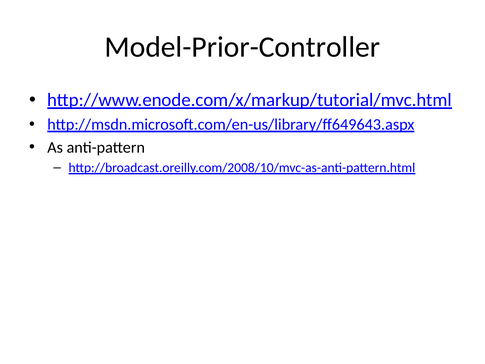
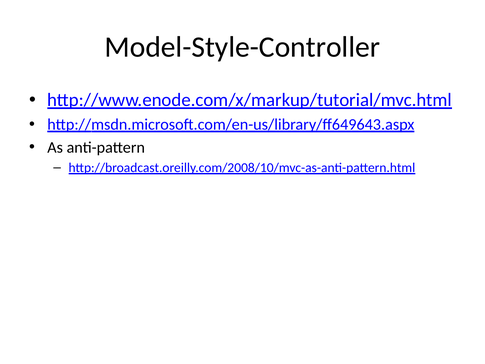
Model-Prior-Controller: Model-Prior-Controller -> Model-Style-Controller
